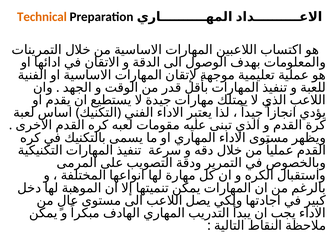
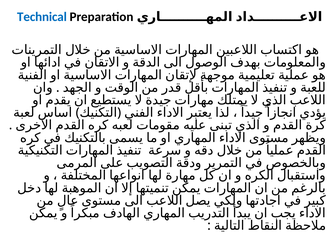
Technical colour: orange -> blue
